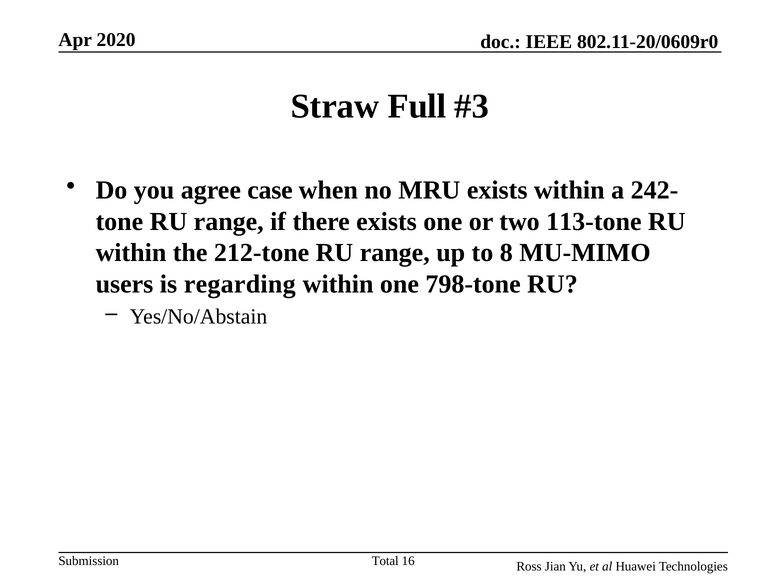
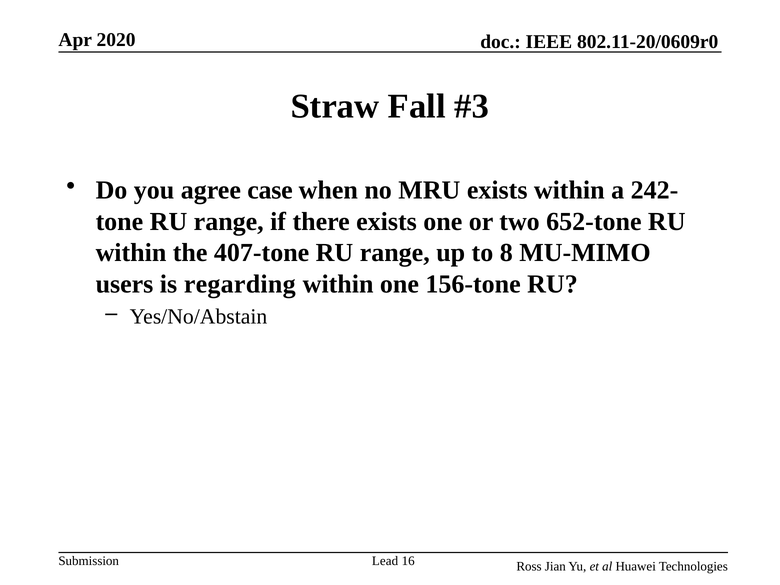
Full: Full -> Fall
113-tone: 113-tone -> 652-tone
212-tone: 212-tone -> 407-tone
798-tone: 798-tone -> 156-tone
Total: Total -> Lead
